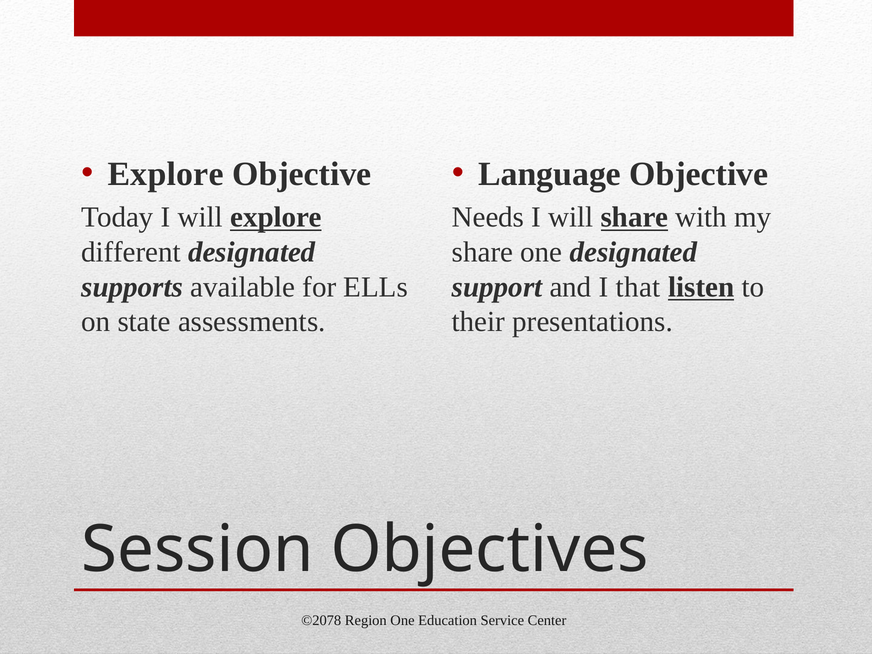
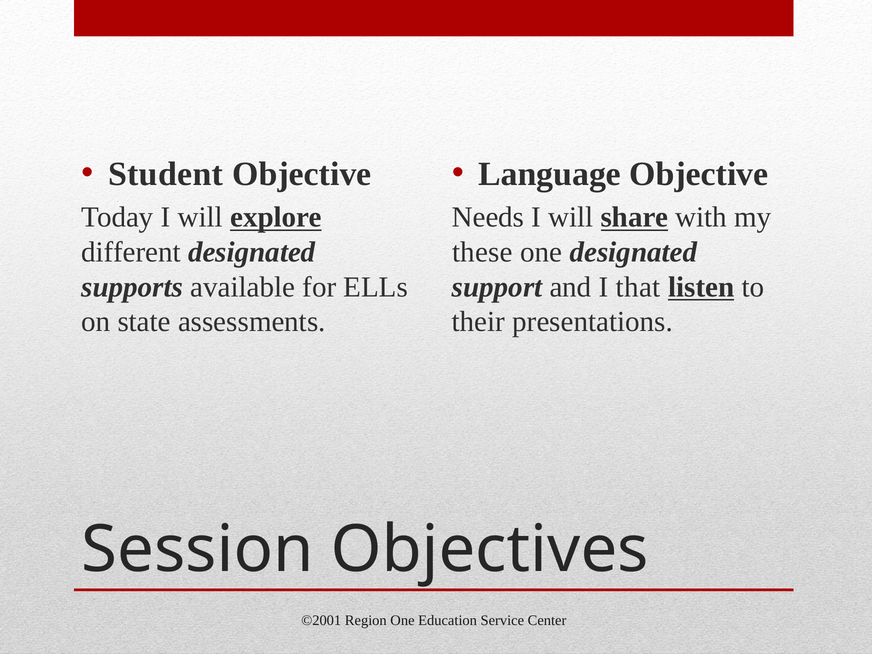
Explore at (166, 174): Explore -> Student
share at (483, 252): share -> these
©2078: ©2078 -> ©2001
